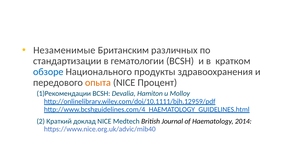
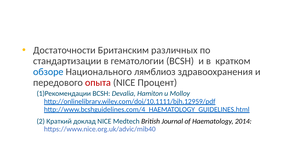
Незаменимые: Незаменимые -> Достаточности
продукты: продукты -> лямблиоз
опыта colour: orange -> red
